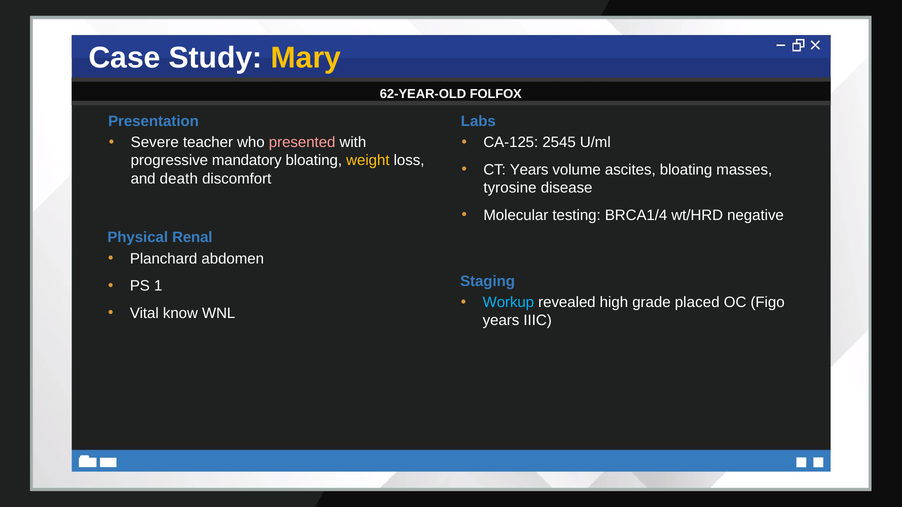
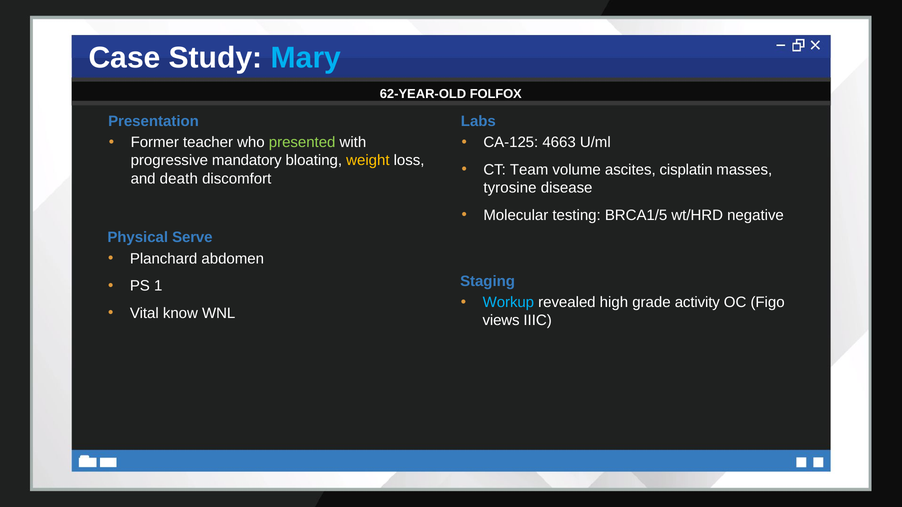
Mary colour: yellow -> light blue
Severe: Severe -> Former
presented colour: pink -> light green
2545: 2545 -> 4663
CT Years: Years -> Team
ascites bloating: bloating -> cisplatin
BRCA1/4: BRCA1/4 -> BRCA1/5
Renal: Renal -> Serve
placed: placed -> activity
years at (501, 321): years -> views
